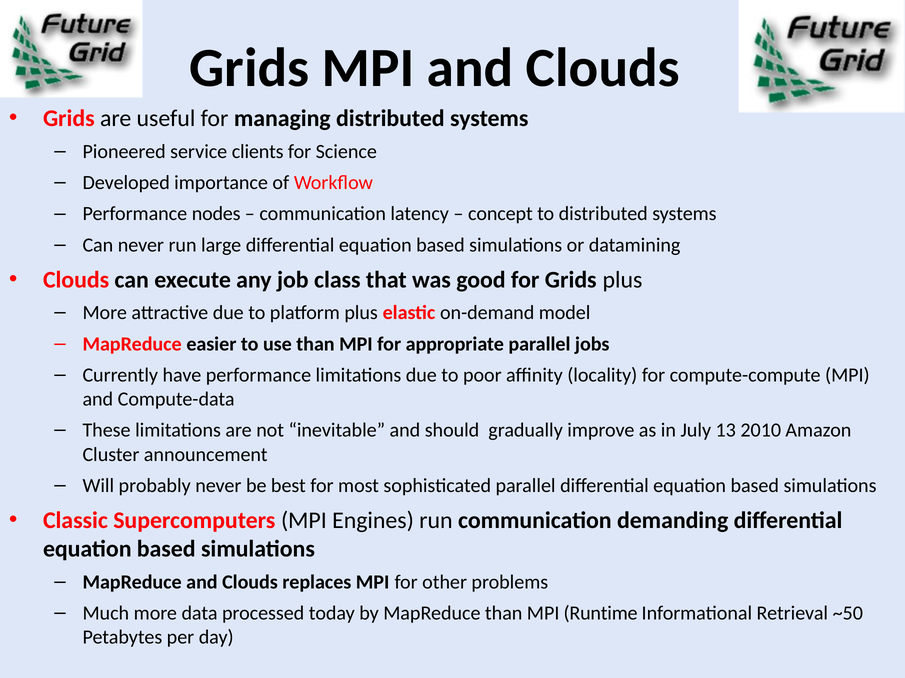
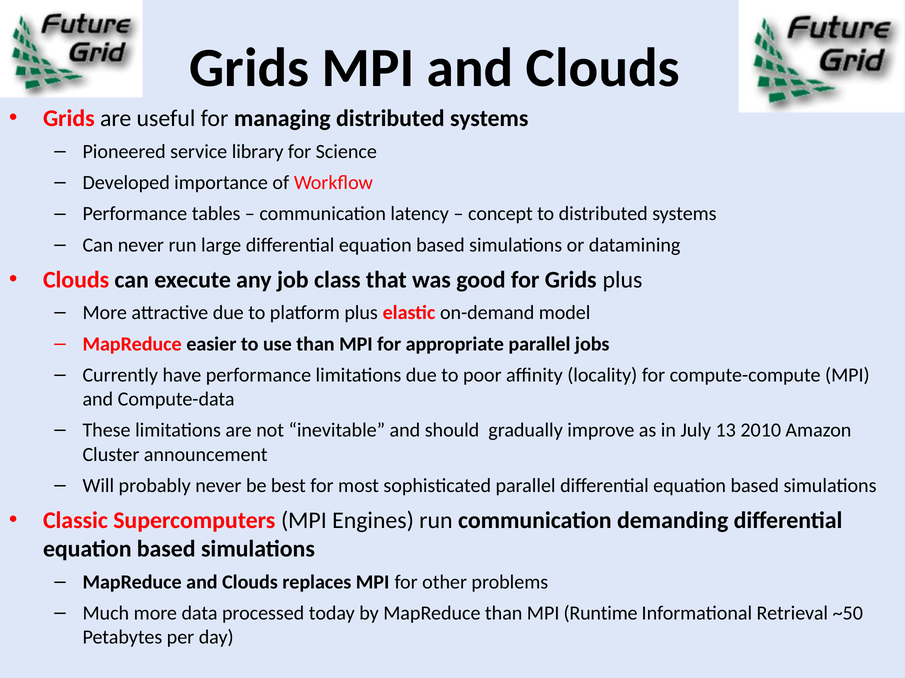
clients: clients -> library
nodes: nodes -> tables
